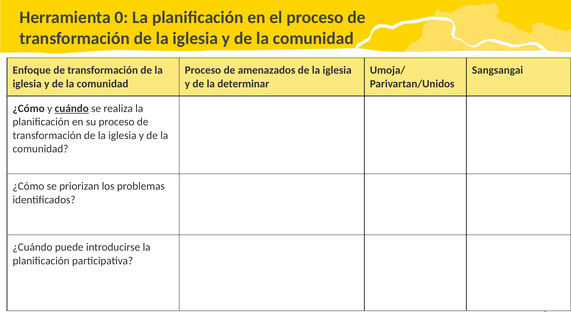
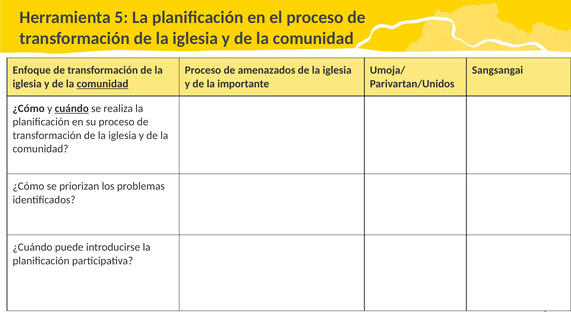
0: 0 -> 5
comunidad at (103, 84) underline: none -> present
determinar: determinar -> importante
